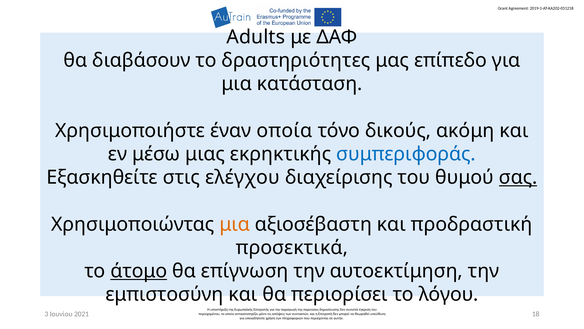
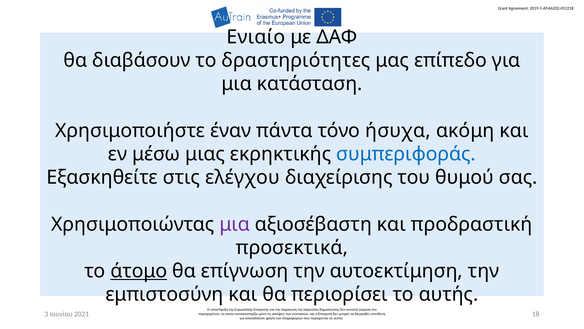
Adults: Adults -> Ενιαίο
οποία: οποία -> πάντα
δικούς: δικούς -> ήσυχα
σας underline: present -> none
μια at (235, 224) colour: orange -> purple
λόγου: λόγου -> αυτής
